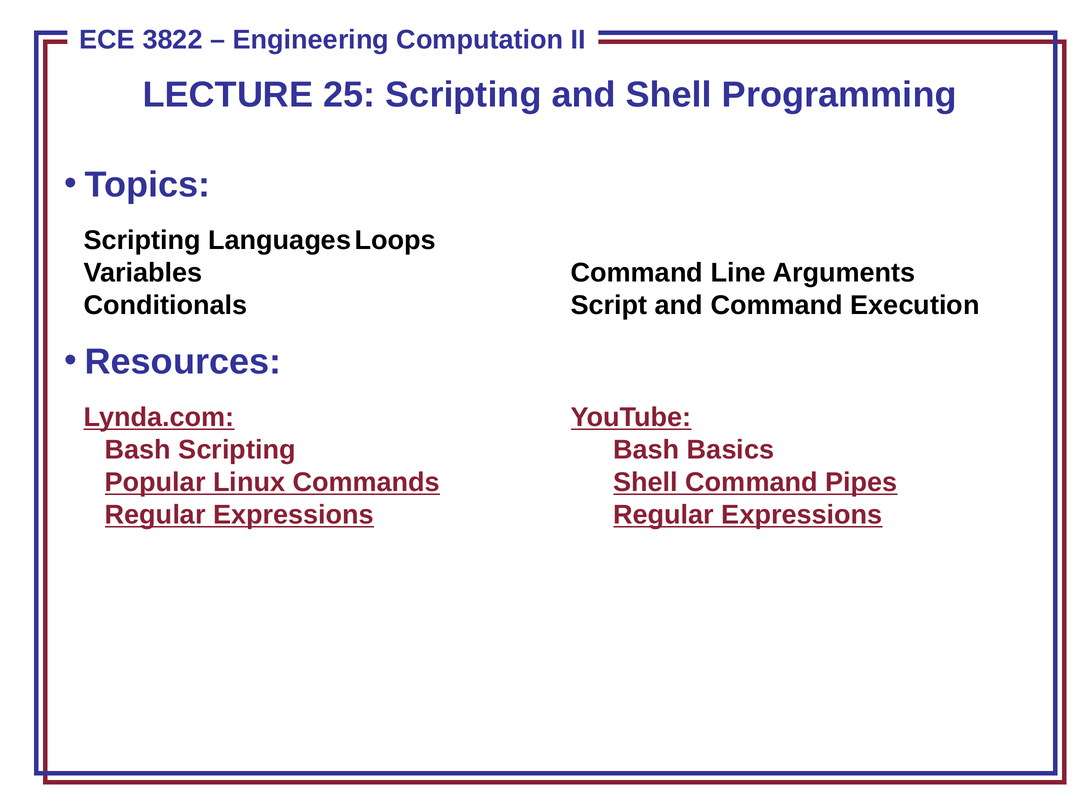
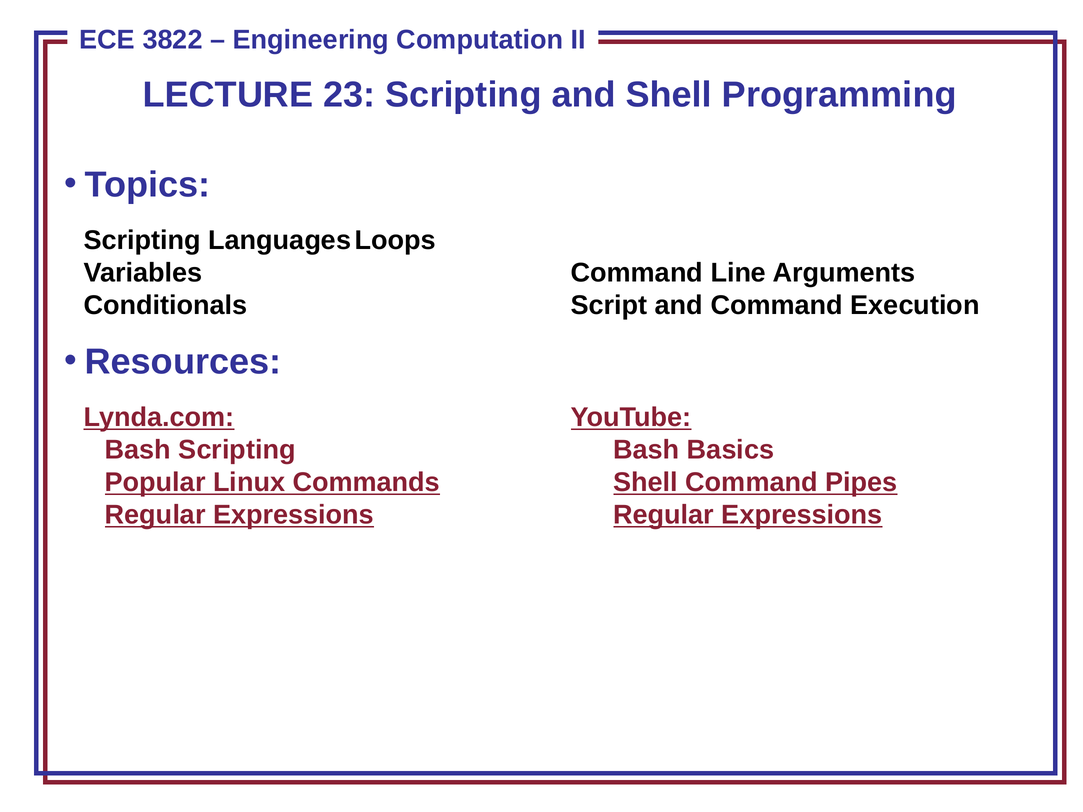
25: 25 -> 23
